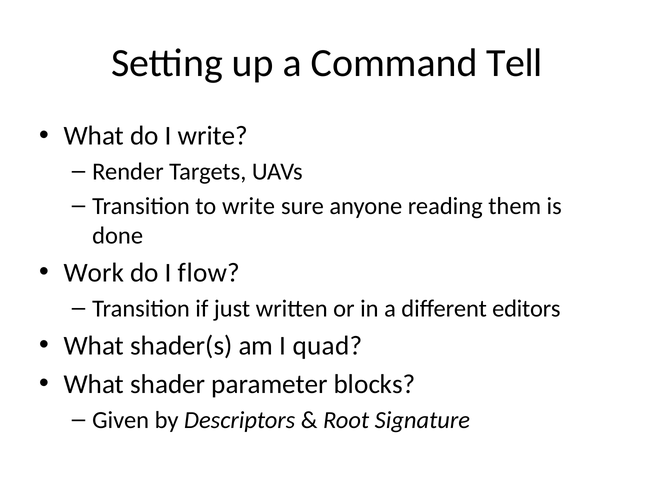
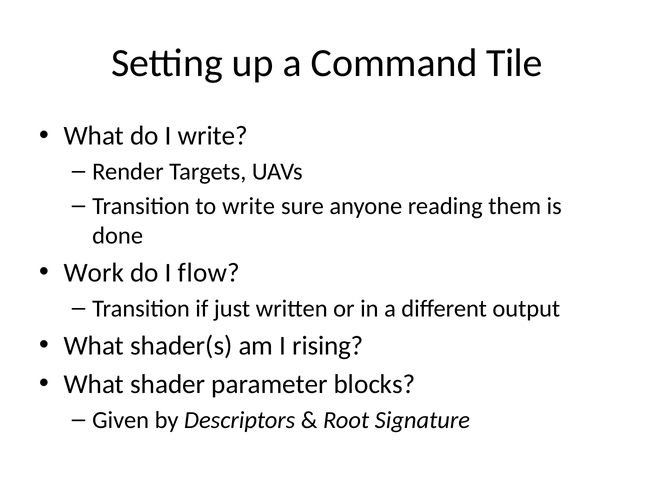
Tell: Tell -> Tile
editors: editors -> output
quad: quad -> rising
